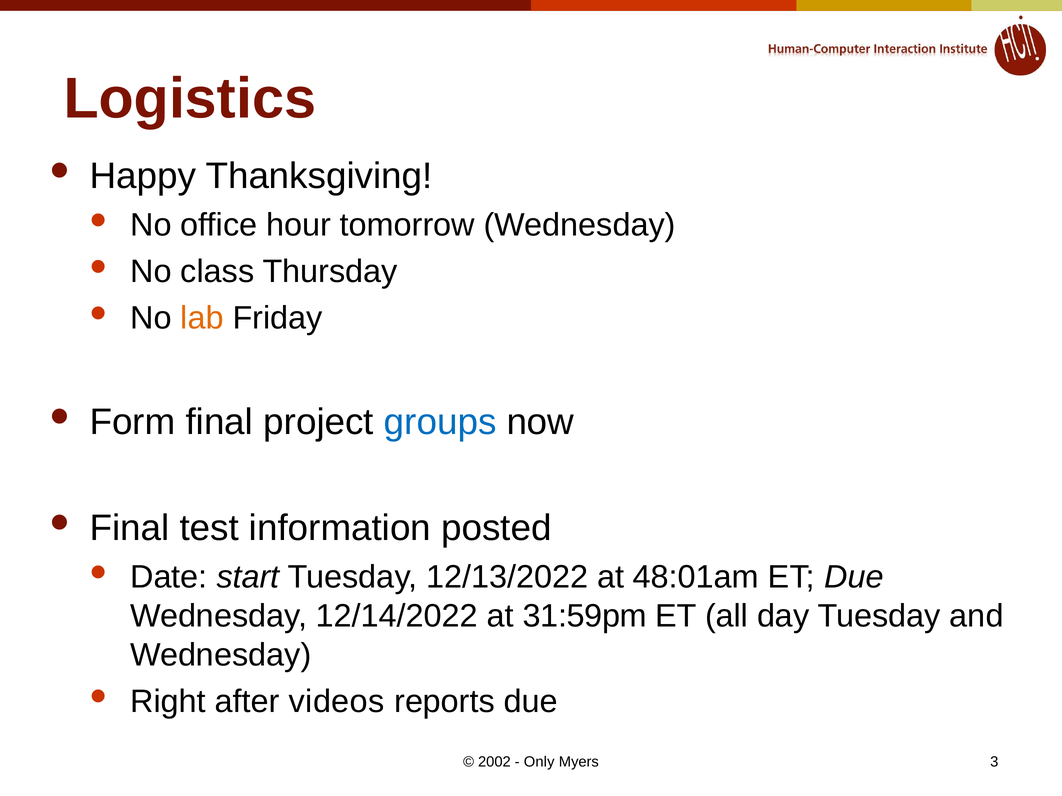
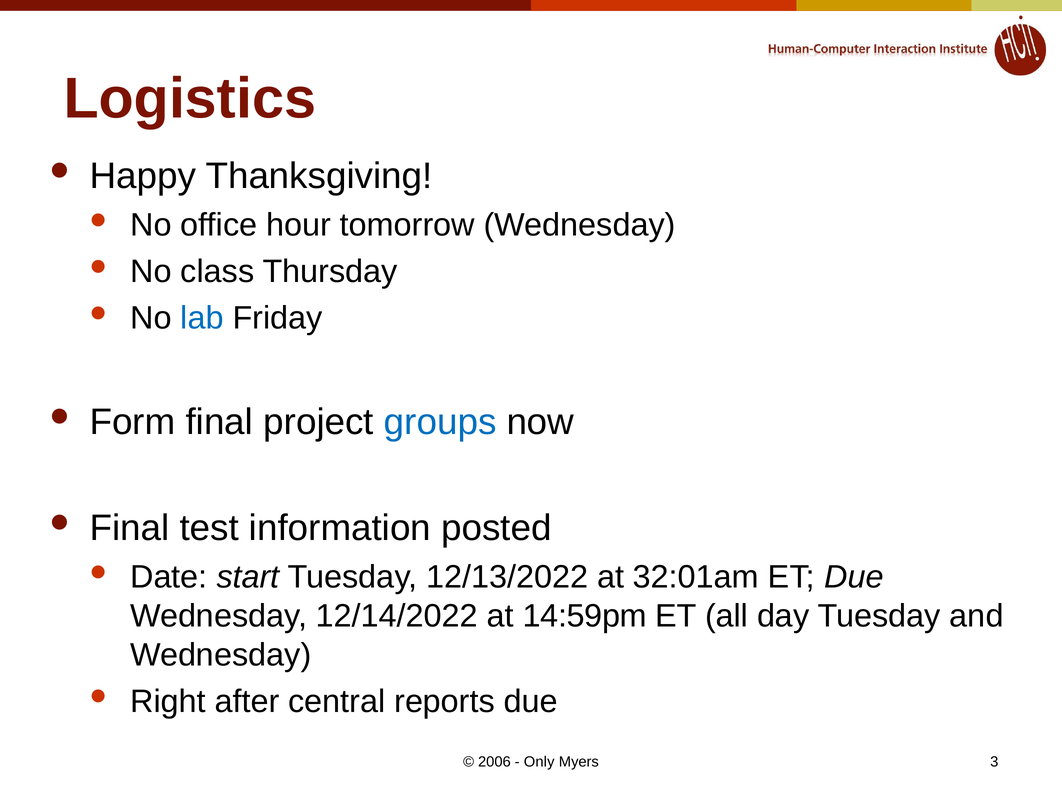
lab colour: orange -> blue
48:01am: 48:01am -> 32:01am
31:59pm: 31:59pm -> 14:59pm
videos: videos -> central
2002: 2002 -> 2006
